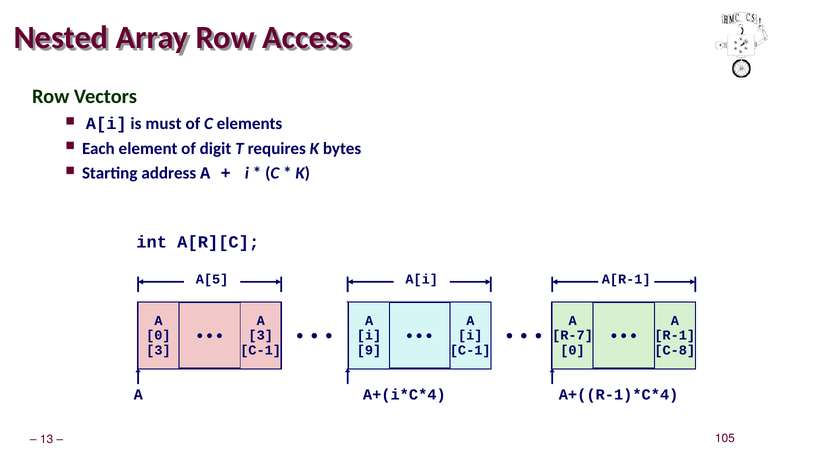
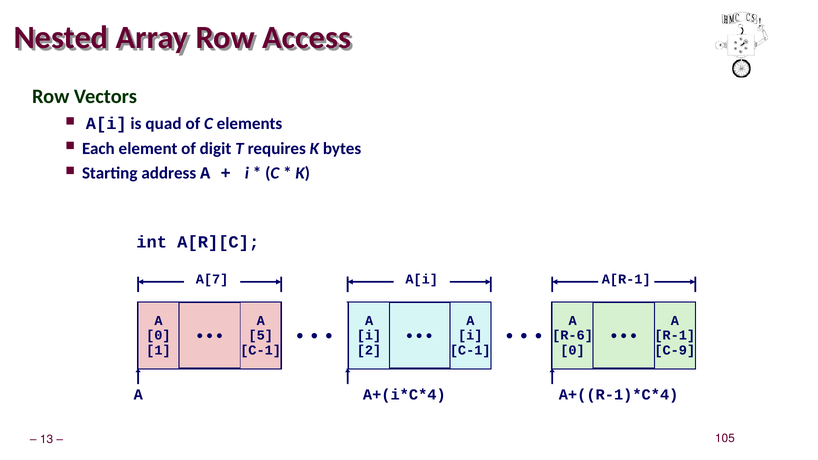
must: must -> quad
A[5: A[5 -> A[7
3 at (261, 335): 3 -> 5
R-7: R-7 -> R-6
3 at (158, 350): 3 -> 1
9: 9 -> 2
C-8: C-8 -> C-9
